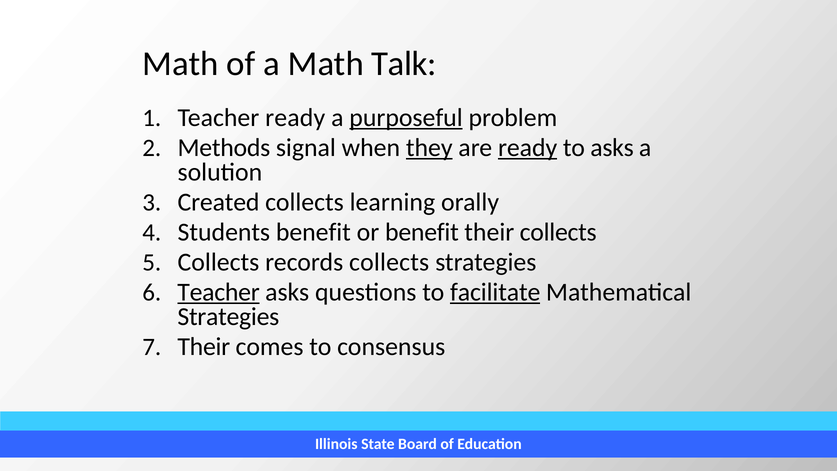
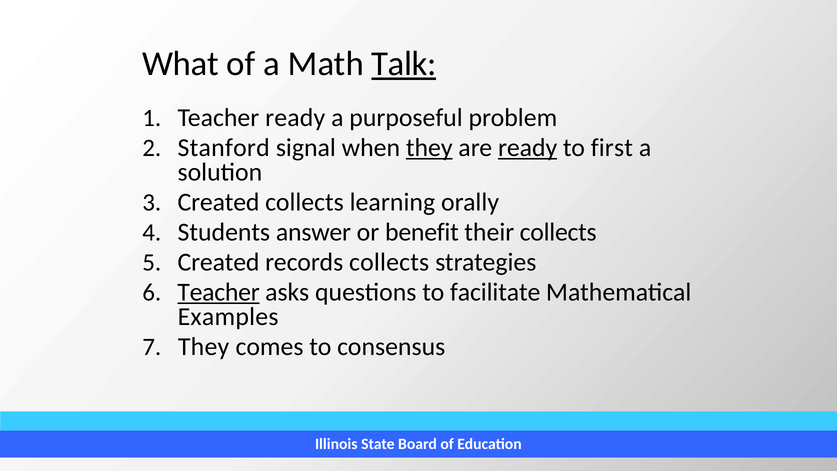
Math at (180, 64): Math -> What
Talk underline: none -> present
purposeful underline: present -> none
Methods: Methods -> Stanford
to asks: asks -> first
Students benefit: benefit -> answer
Collects at (218, 262): Collects -> Created
facilitate underline: present -> none
Strategies at (228, 317): Strategies -> Examples
Their at (204, 347): Their -> They
